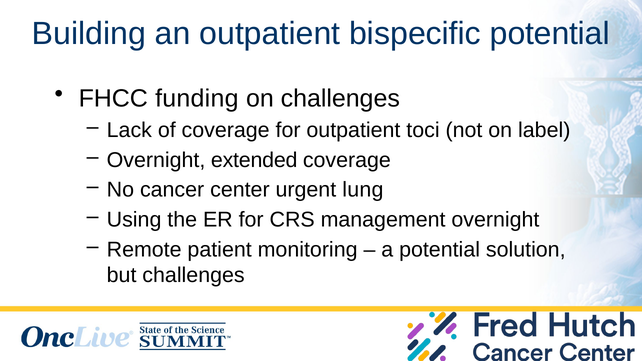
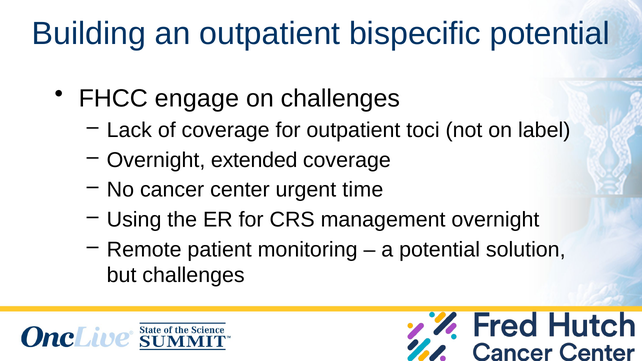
funding: funding -> engage
lung: lung -> time
